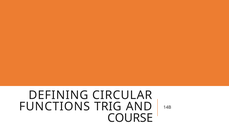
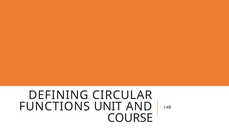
TRIG: TRIG -> UNIT
